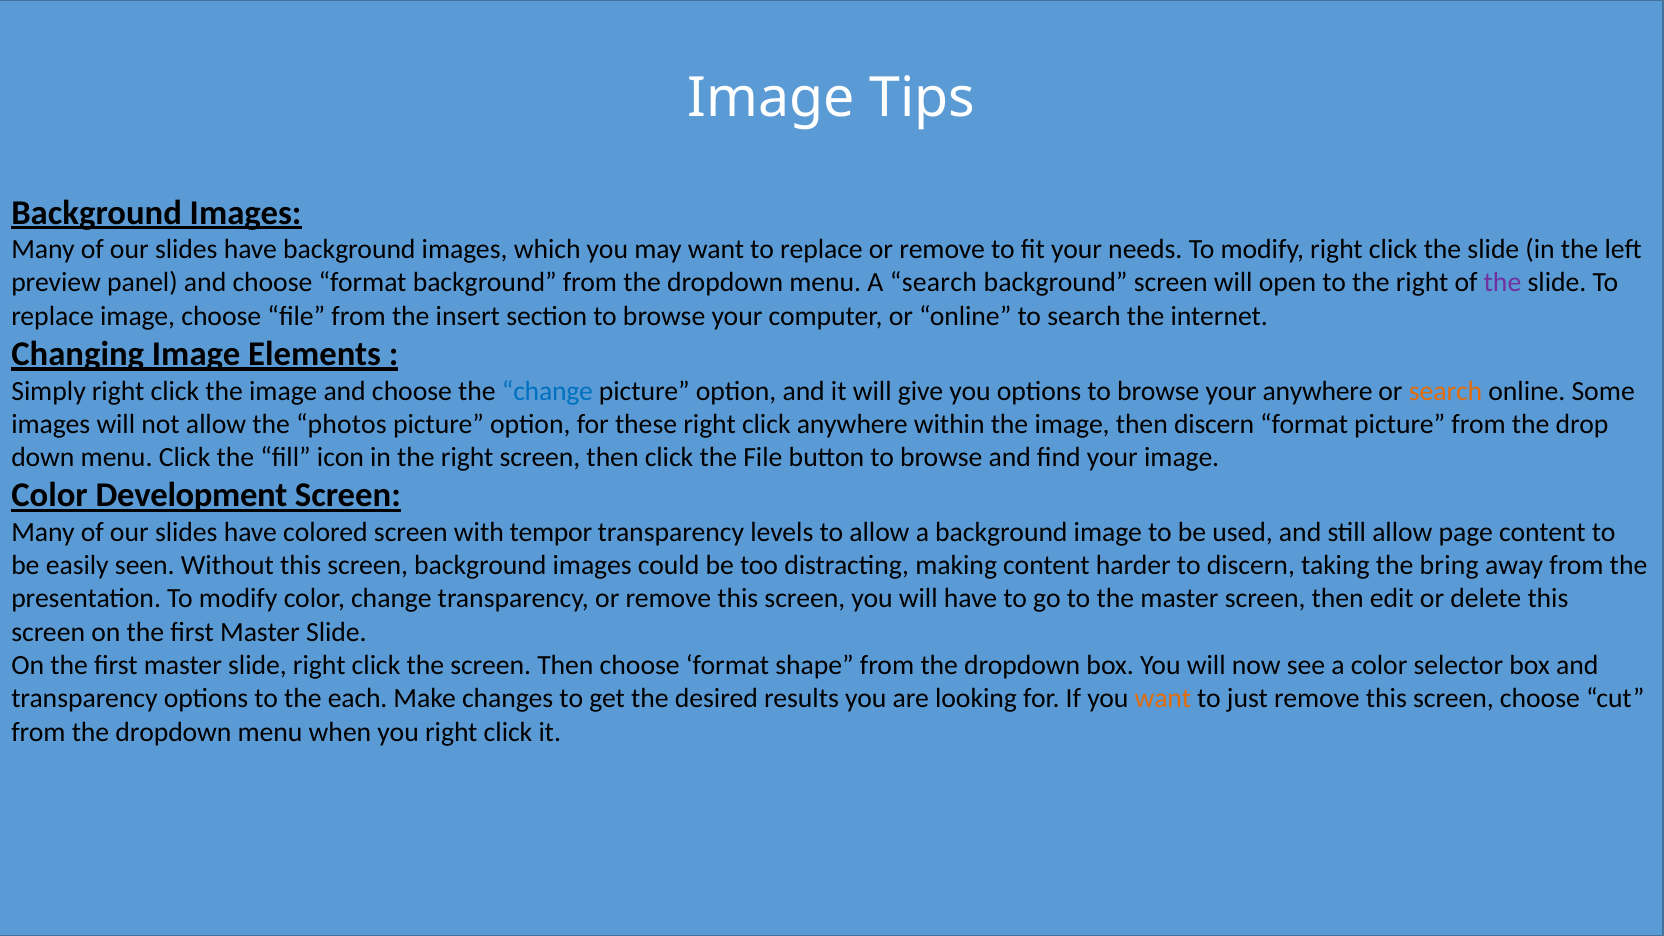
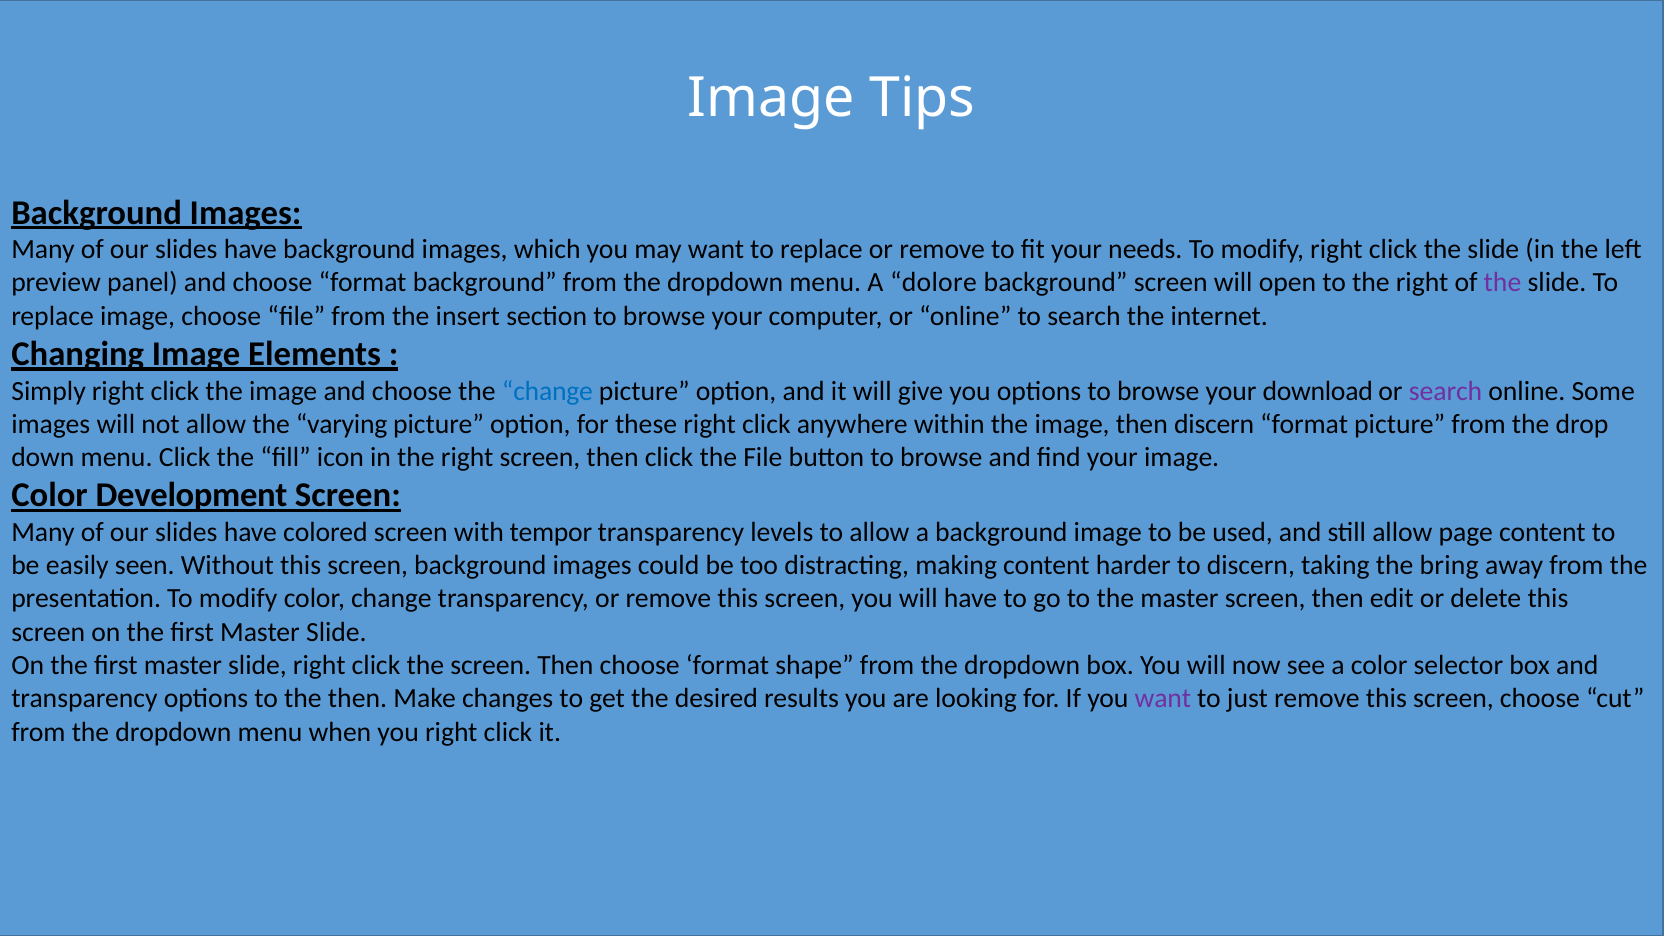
A search: search -> dolore
your anywhere: anywhere -> download
search at (1446, 391) colour: orange -> purple
photos: photos -> varying
the each: each -> then
want at (1163, 699) colour: orange -> purple
